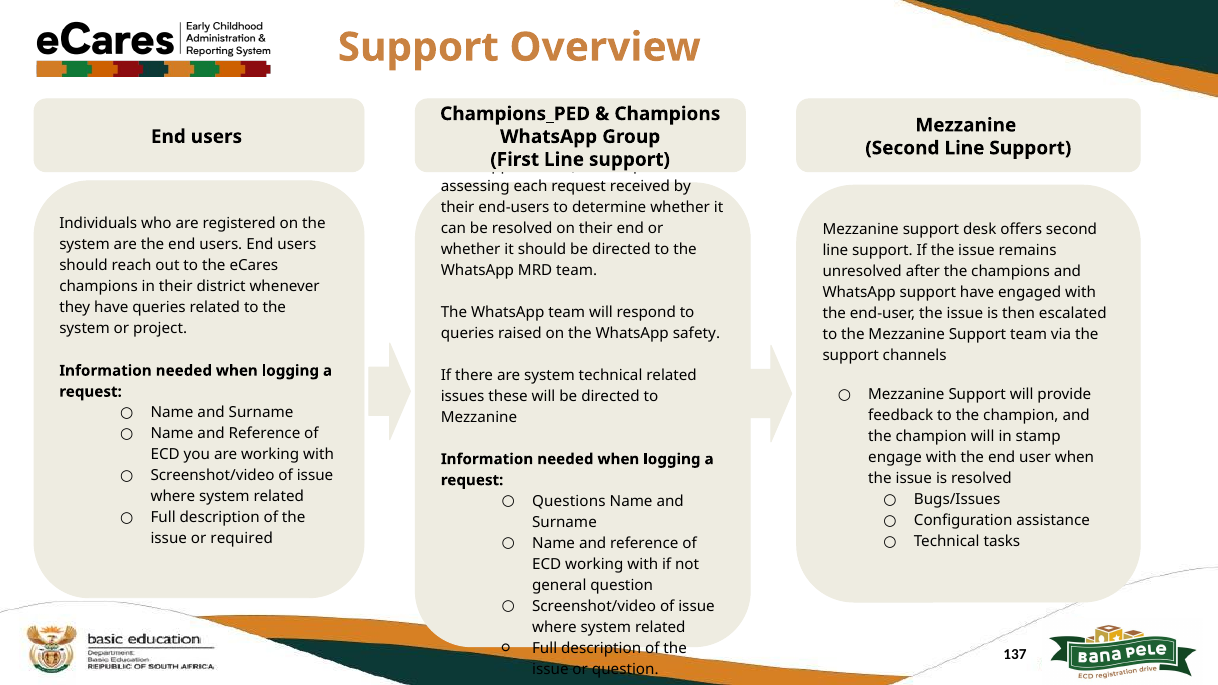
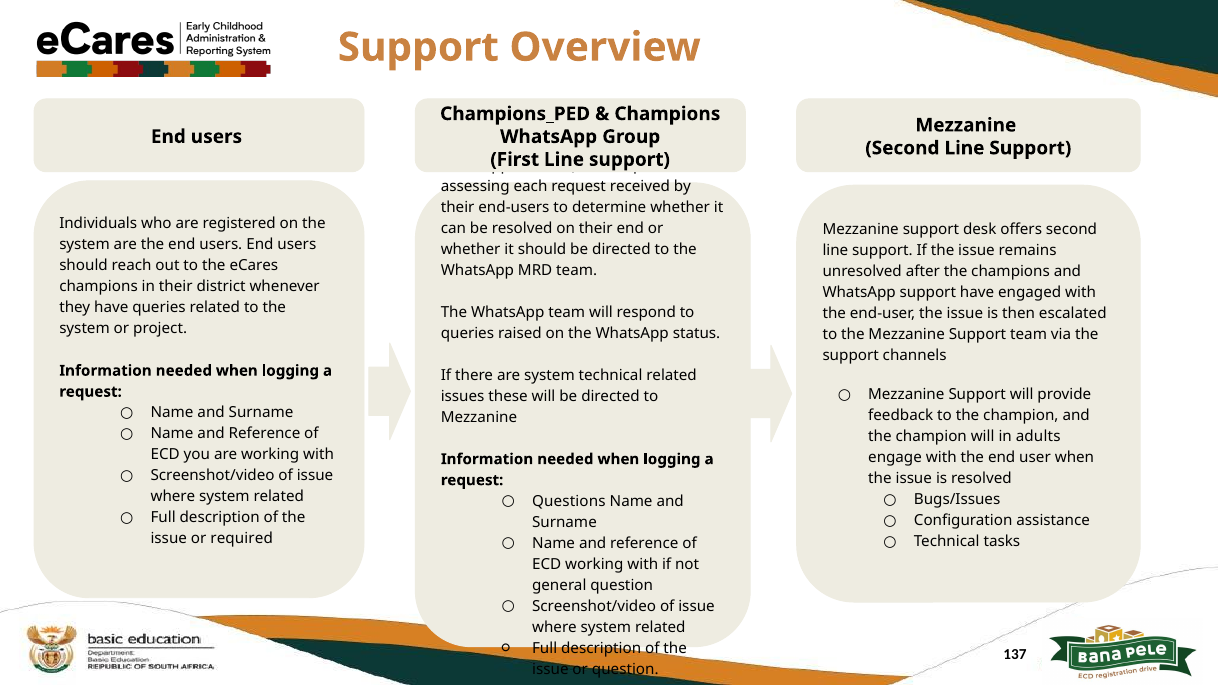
safety: safety -> status
stamp: stamp -> adults
